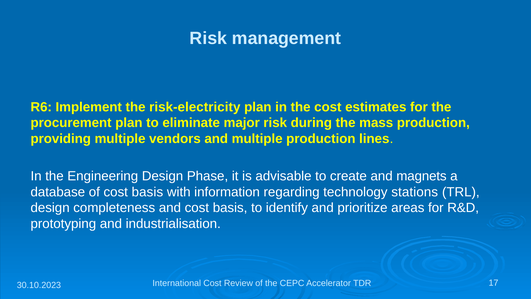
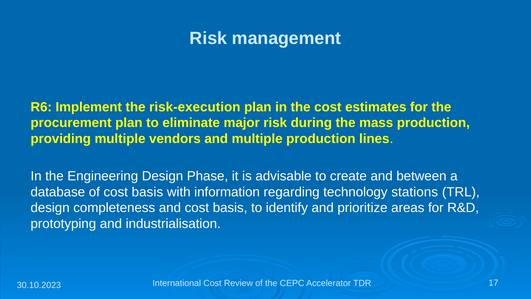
risk-electricity: risk-electricity -> risk-execution
magnets: magnets -> between
